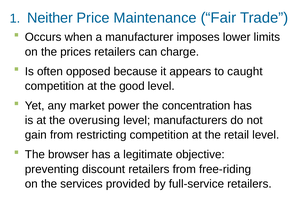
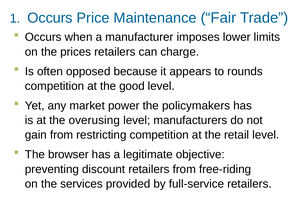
1 Neither: Neither -> Occurs
caught: caught -> rounds
concentration: concentration -> policymakers
